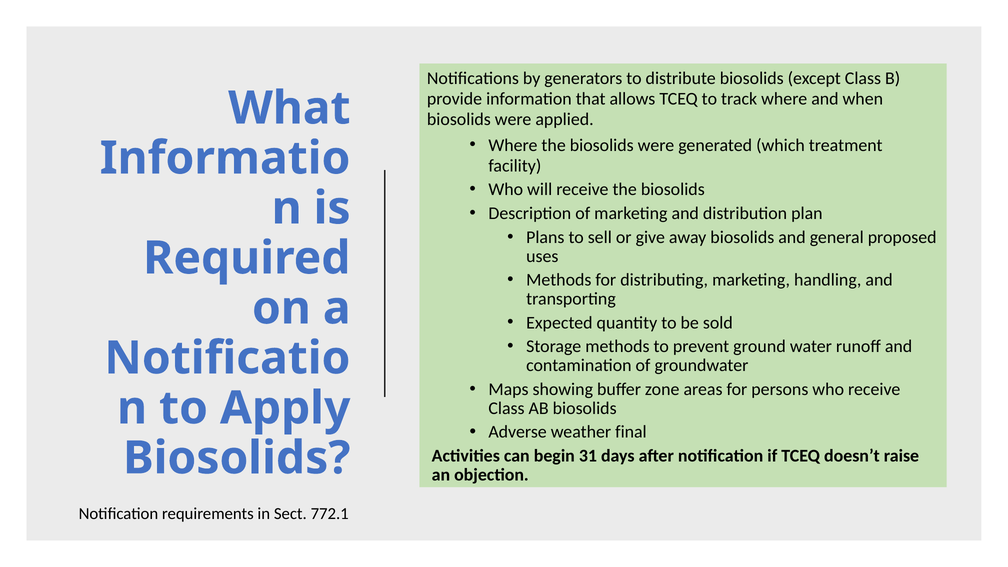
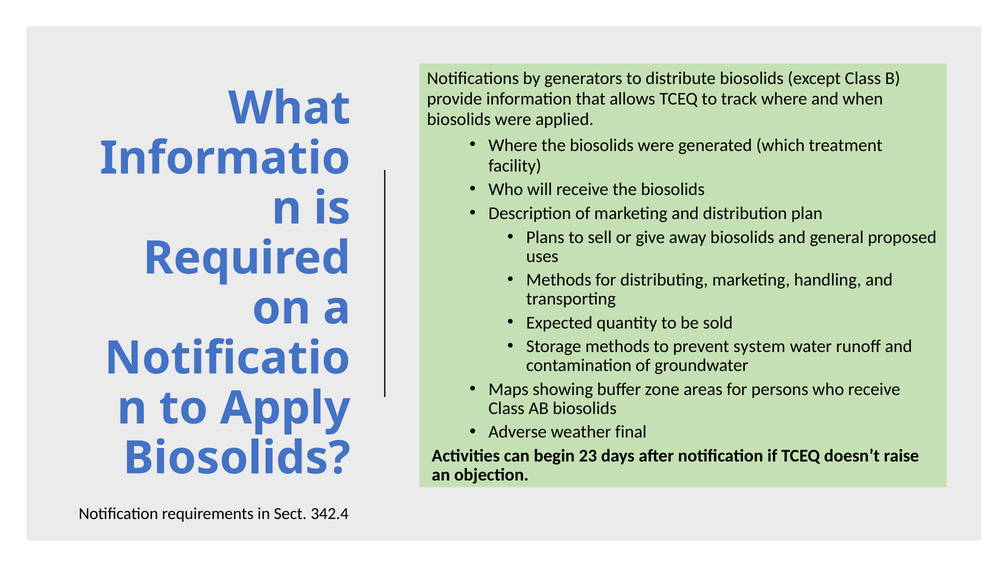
ground: ground -> system
31: 31 -> 23
772.1: 772.1 -> 342.4
